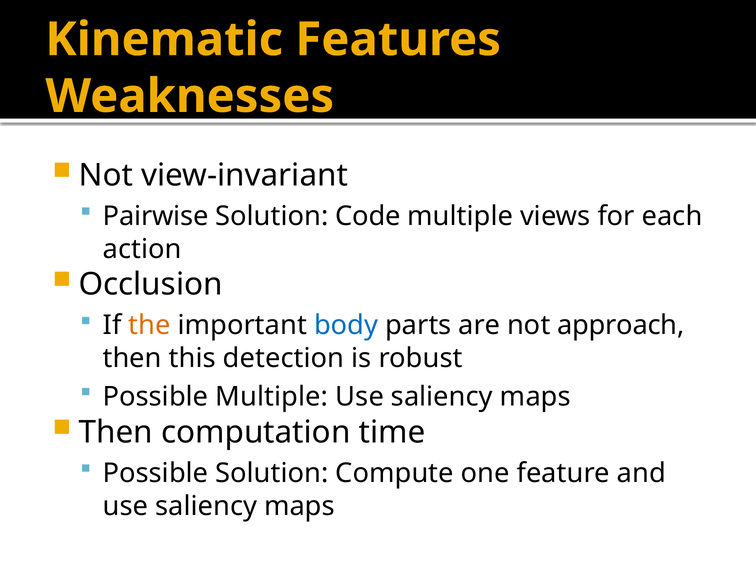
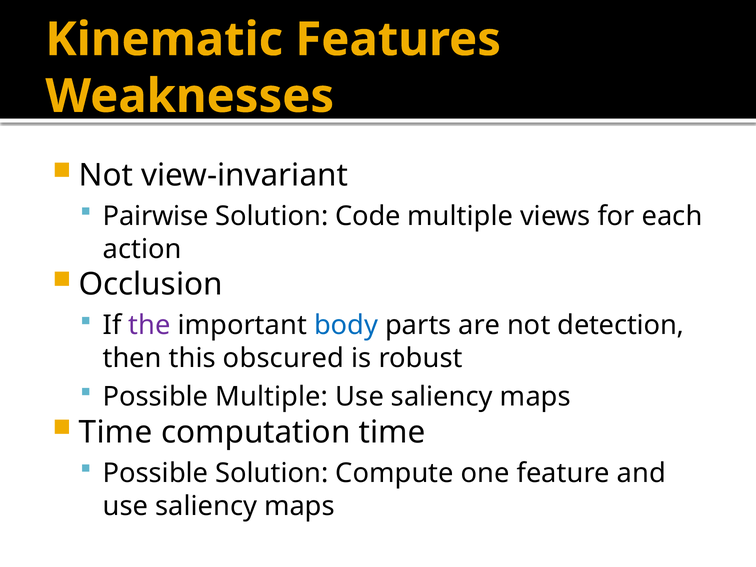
the colour: orange -> purple
approach: approach -> detection
detection: detection -> obscured
Then at (116, 432): Then -> Time
